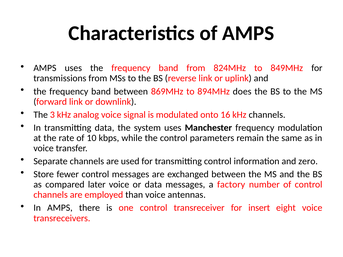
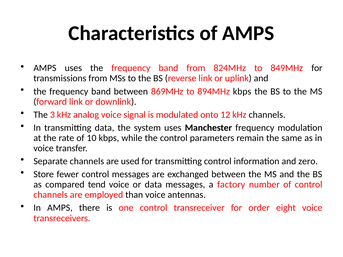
894MHz does: does -> kbps
16: 16 -> 12
later: later -> tend
insert: insert -> order
